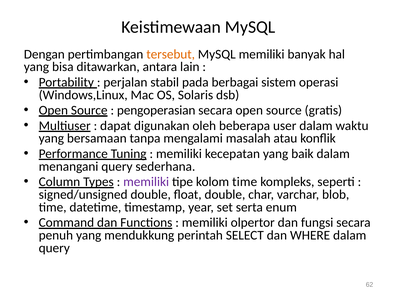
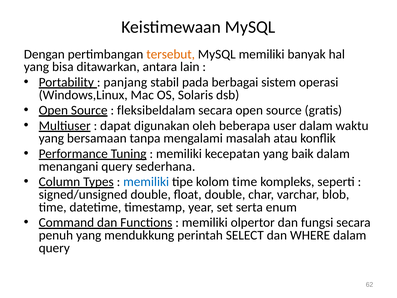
perjalan: perjalan -> panjang
pengoperasian: pengoperasian -> fleksibeldalam
memiliki at (146, 182) colour: purple -> blue
